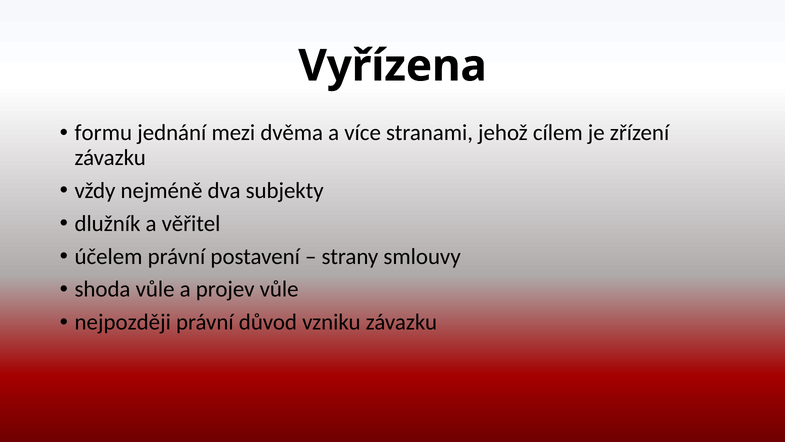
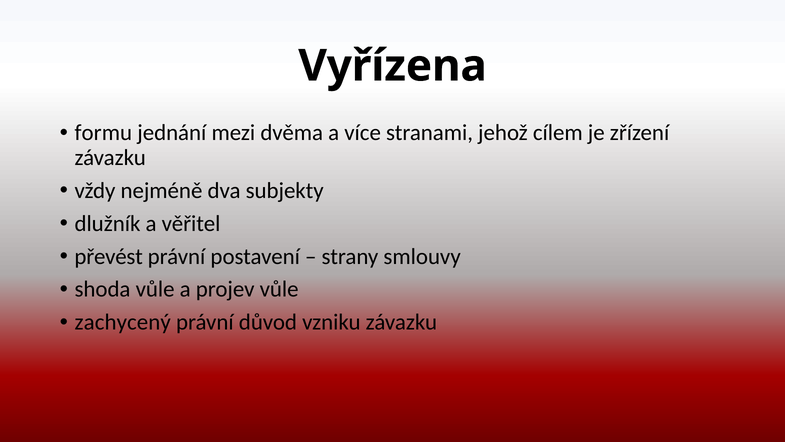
účelem: účelem -> převést
nejpozději: nejpozději -> zachycený
